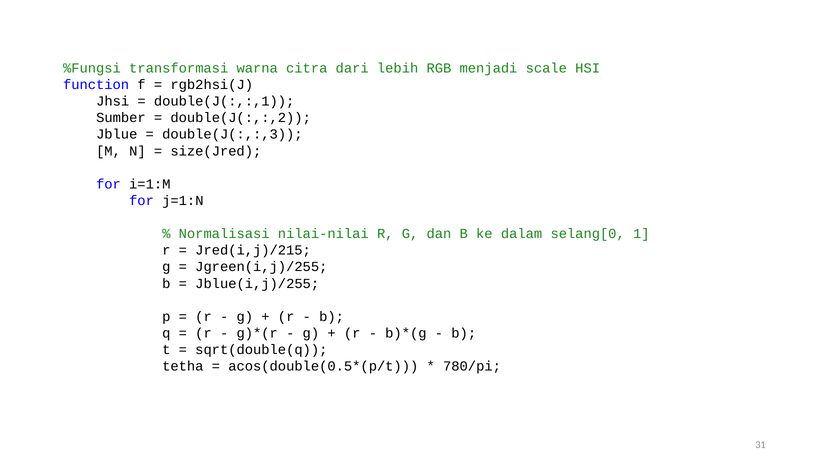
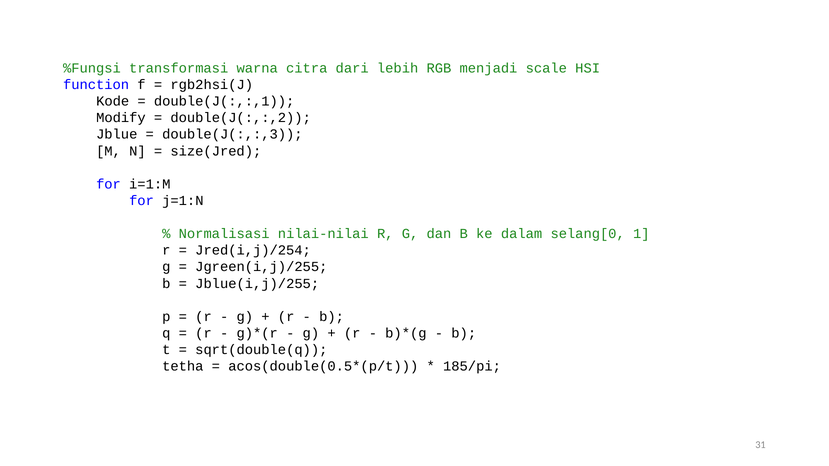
Jhsi: Jhsi -> Kode
Sumber: Sumber -> Modify
Jred(i,j)/215: Jred(i,j)/215 -> Jred(i,j)/254
780/pi: 780/pi -> 185/pi
